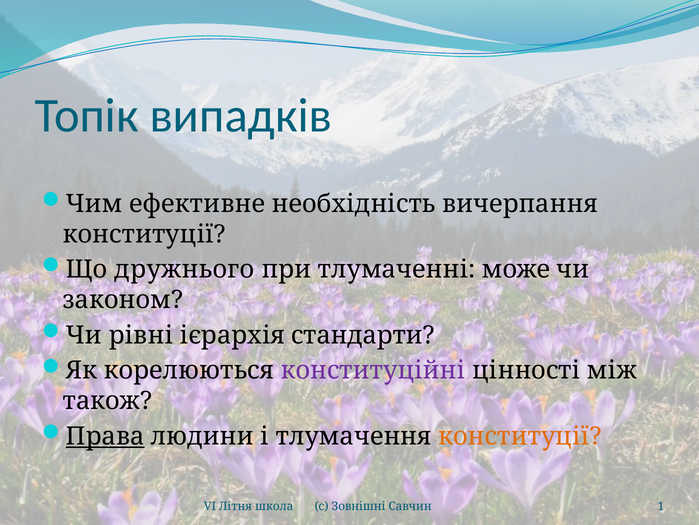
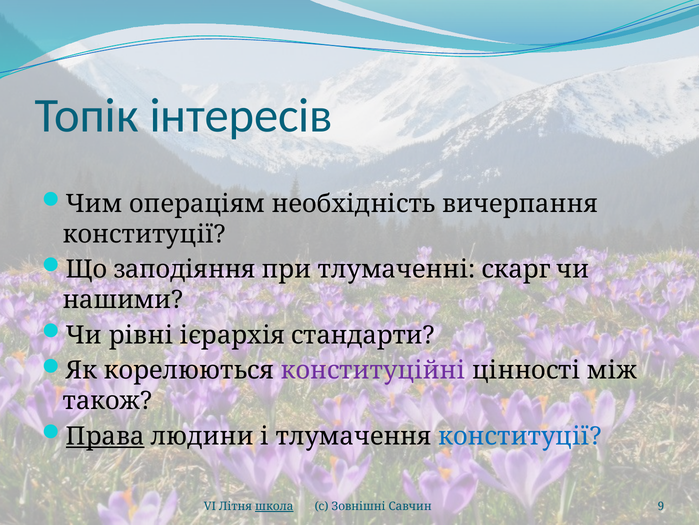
випадків: випадків -> інтересів
ефективне: ефективне -> операціям
дружнього: дружнього -> заподіяння
може: може -> скарг
законом: законом -> нашими
конституції at (520, 436) colour: orange -> blue
школа underline: none -> present
1: 1 -> 9
